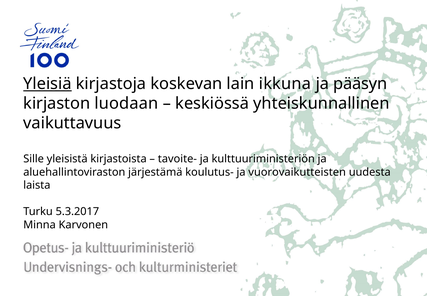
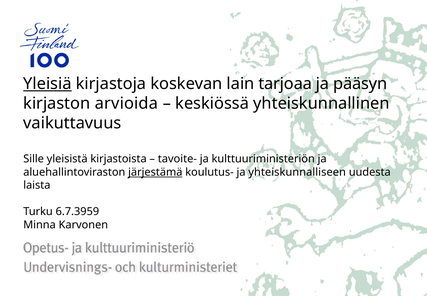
ikkuna: ikkuna -> tarjoaa
luodaan: luodaan -> arvioida
järjestämä underline: none -> present
vuorovaikutteisten: vuorovaikutteisten -> yhteiskunnalliseen
5.3.2017: 5.3.2017 -> 6.7.3959
